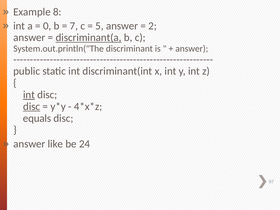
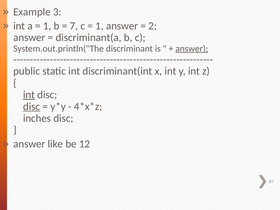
8: 8 -> 3
0 at (47, 26): 0 -> 1
5 at (99, 26): 5 -> 1
discriminant(a underline: present -> none
answer at (192, 49) underline: none -> present
equals: equals -> inches
24: 24 -> 12
